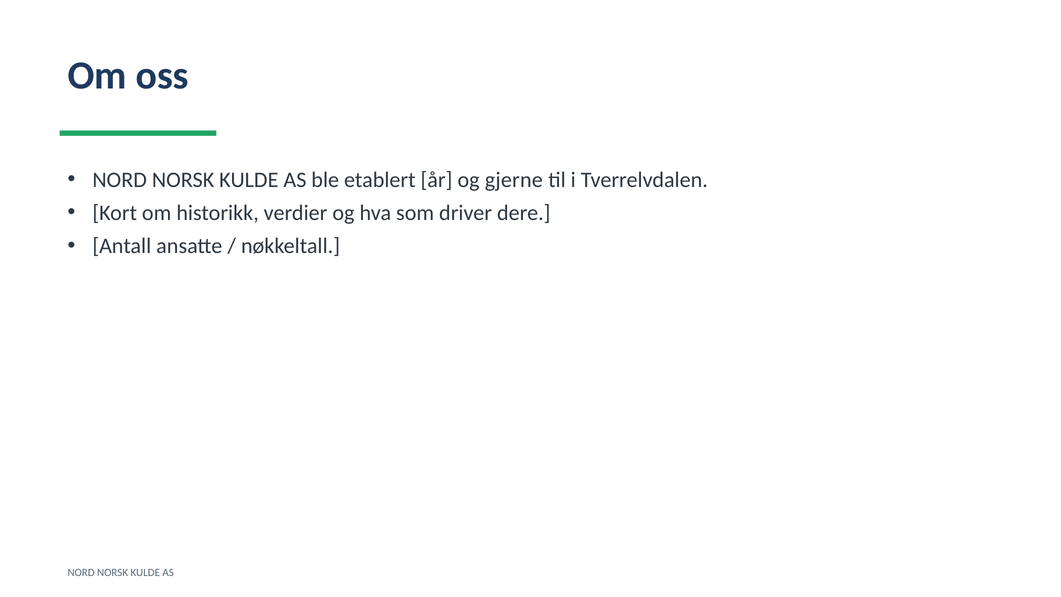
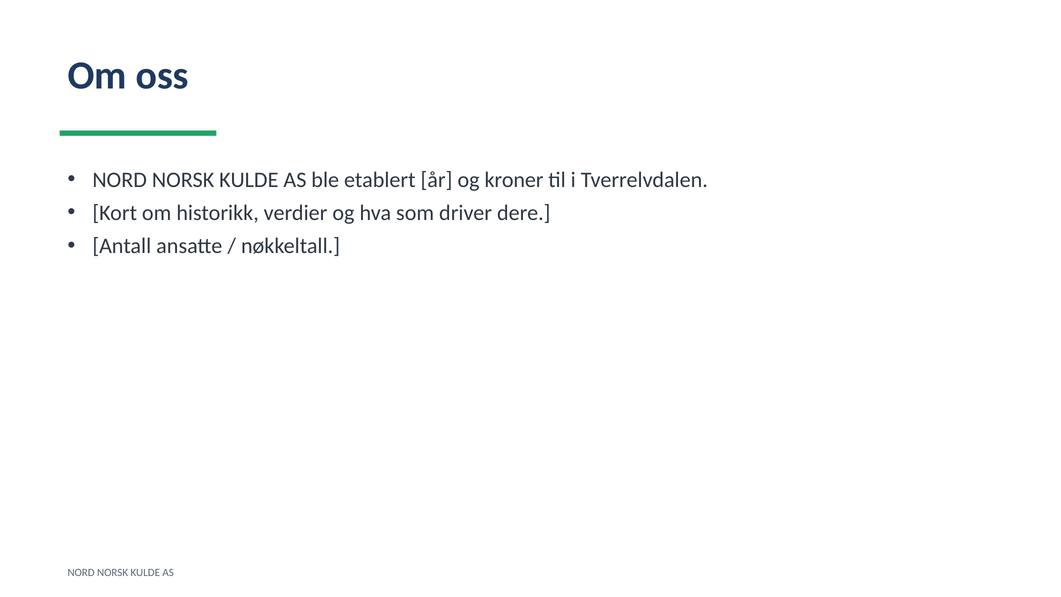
gjerne: gjerne -> kroner
